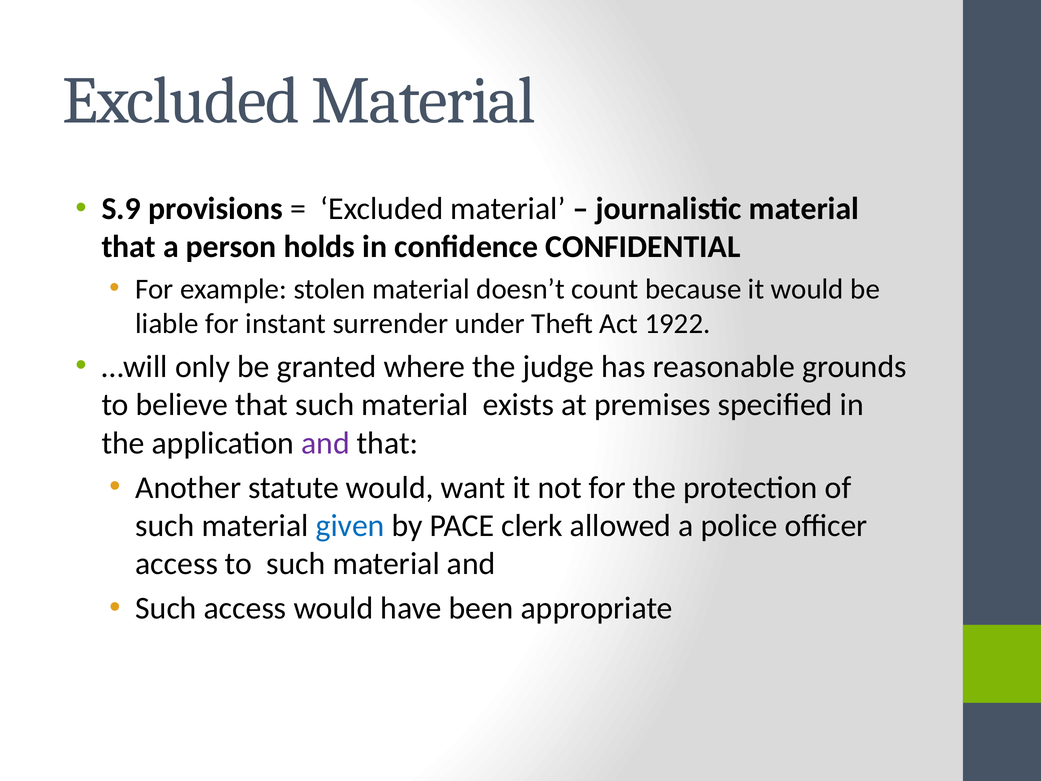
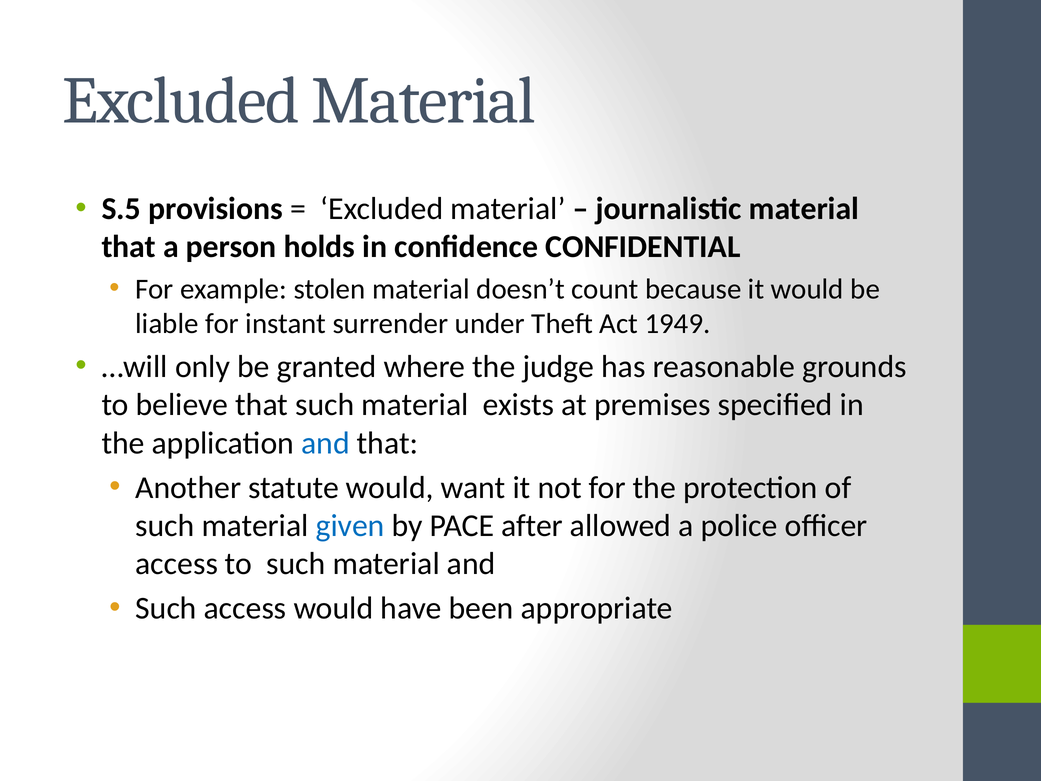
S.9: S.9 -> S.5
1922: 1922 -> 1949
and at (325, 443) colour: purple -> blue
clerk: clerk -> after
